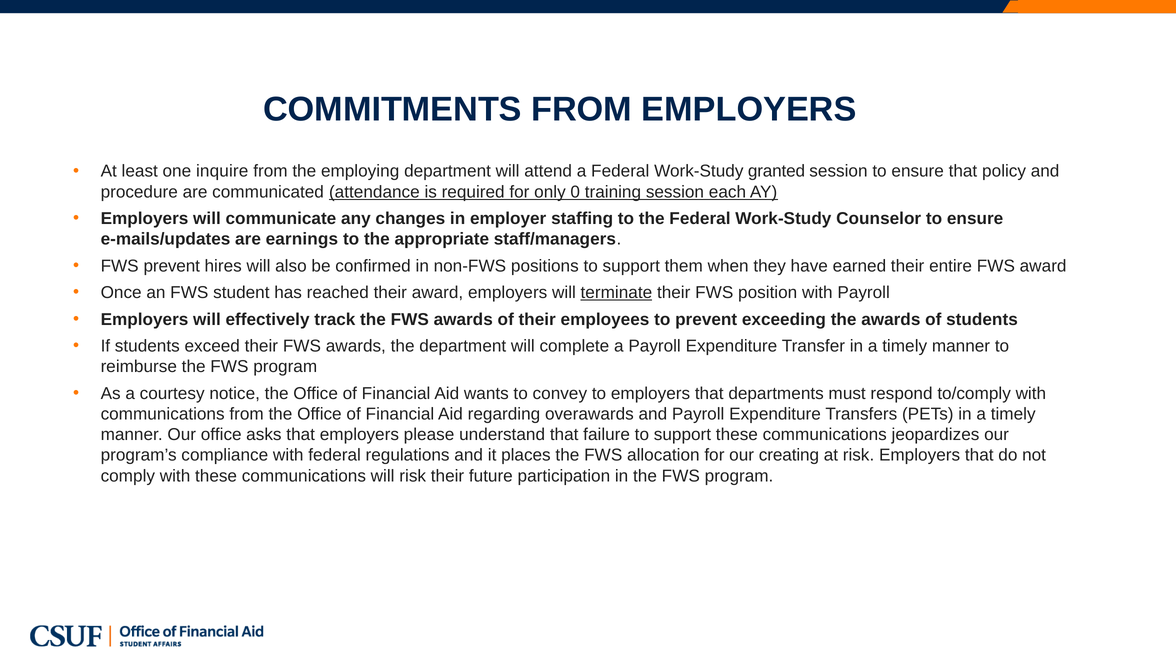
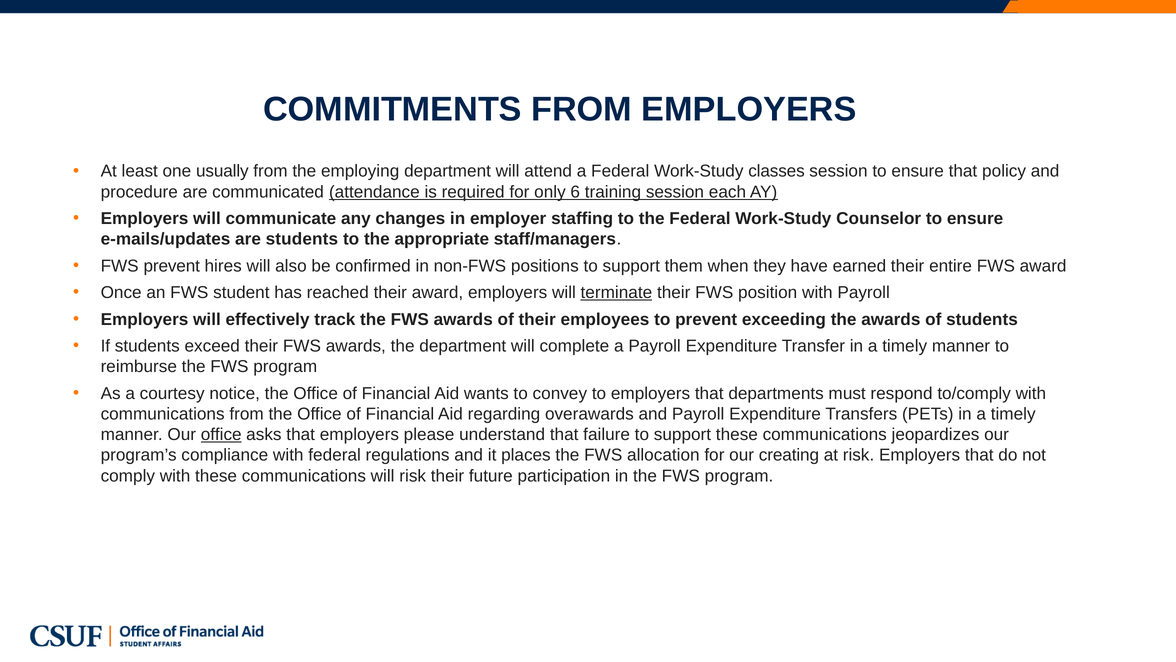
inquire: inquire -> usually
granted: granted -> classes
0: 0 -> 6
are earnings: earnings -> students
office at (221, 434) underline: none -> present
